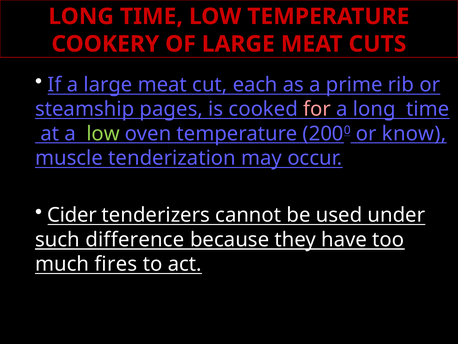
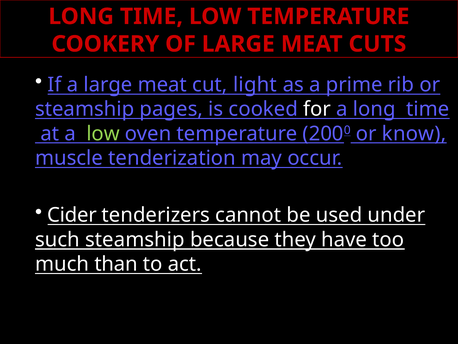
each: each -> light
for colour: pink -> white
such difference: difference -> steamship
fires: fires -> than
